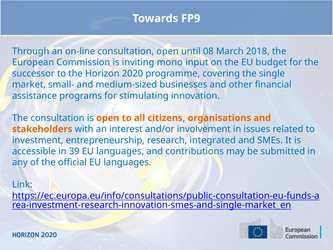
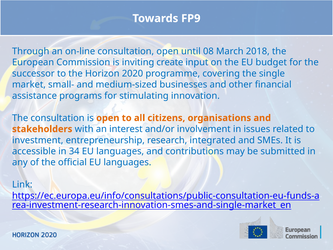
mono: mono -> create
39: 39 -> 34
